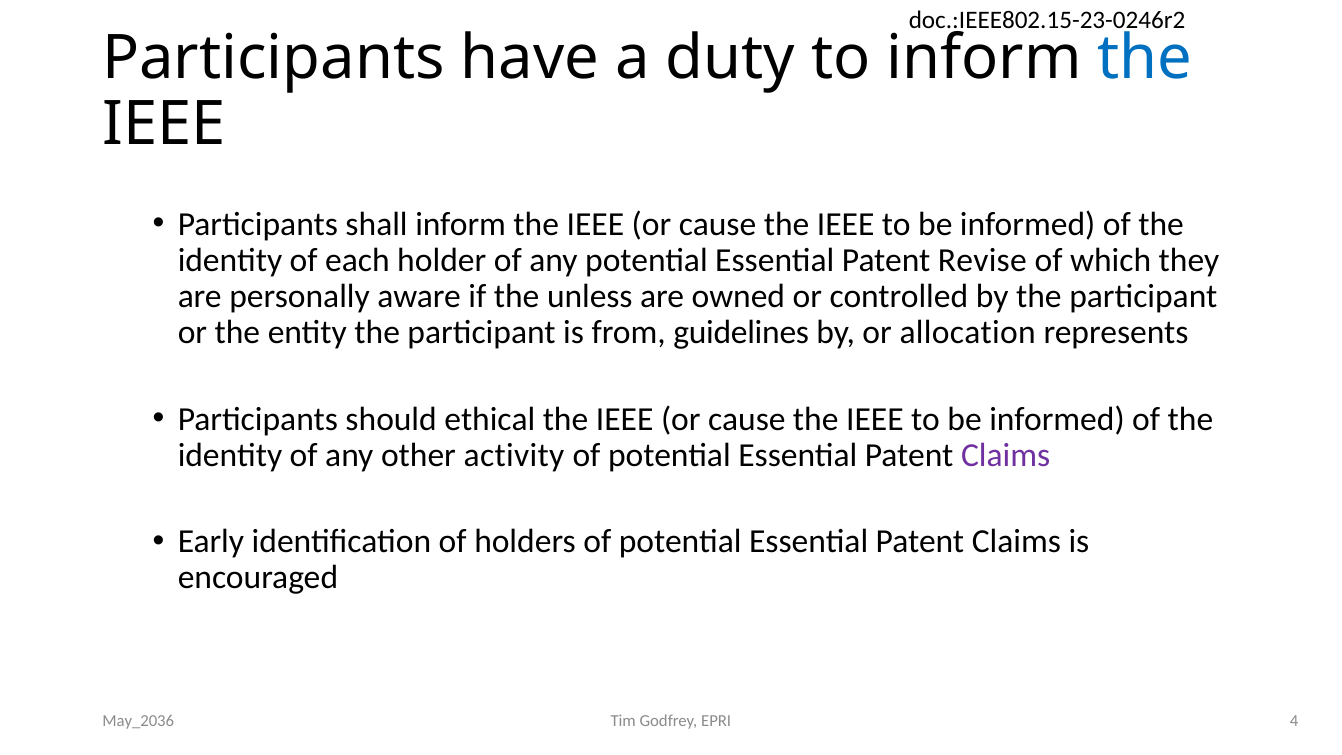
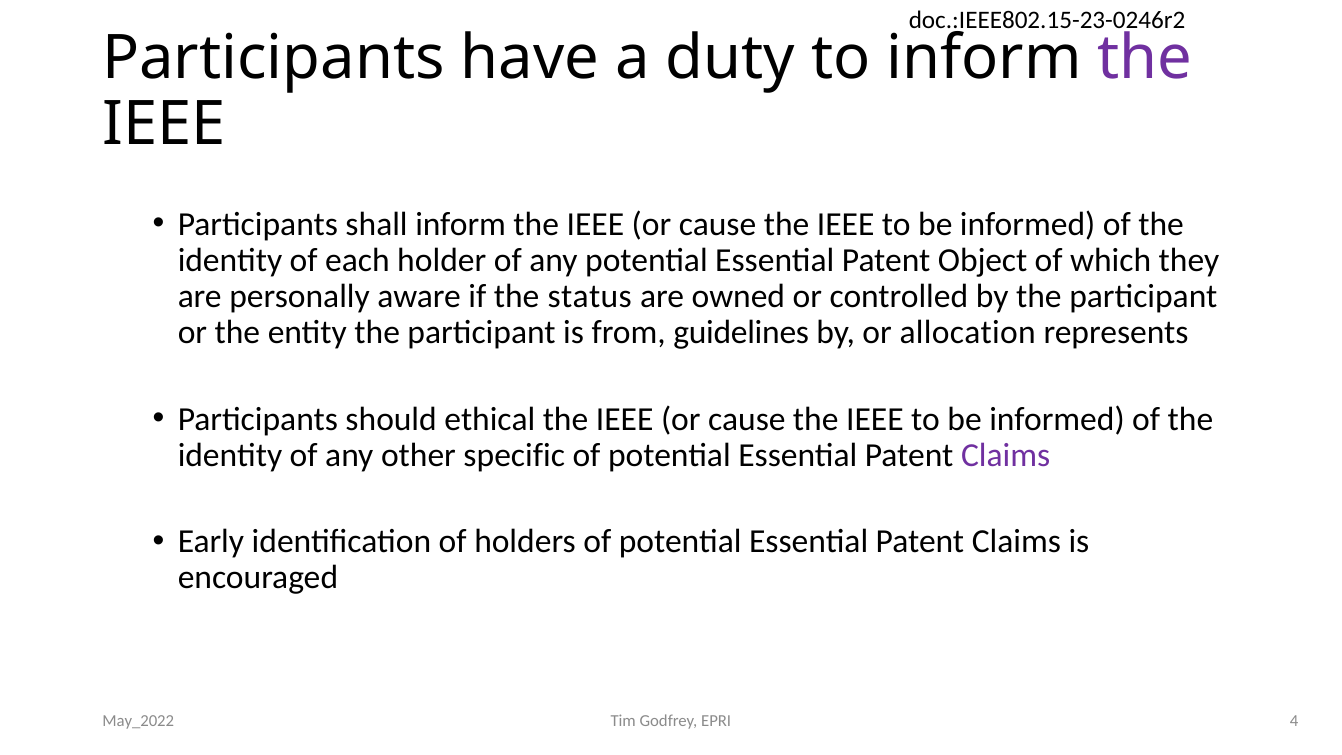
the at (1145, 58) colour: blue -> purple
Revise: Revise -> Object
unless: unless -> status
activity: activity -> specific
May_2036: May_2036 -> May_2022
